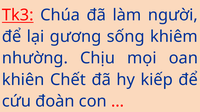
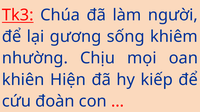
Chết: Chết -> Hiện
